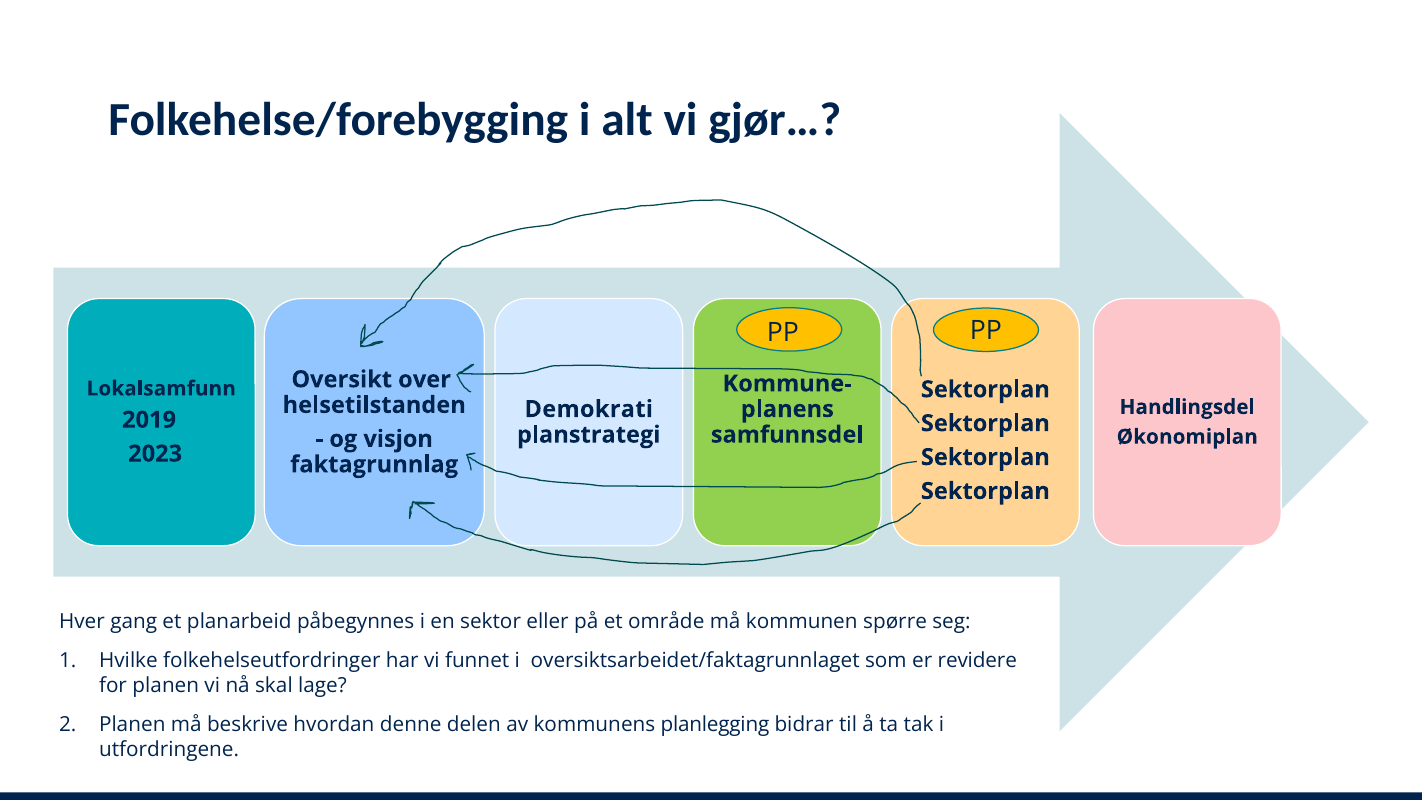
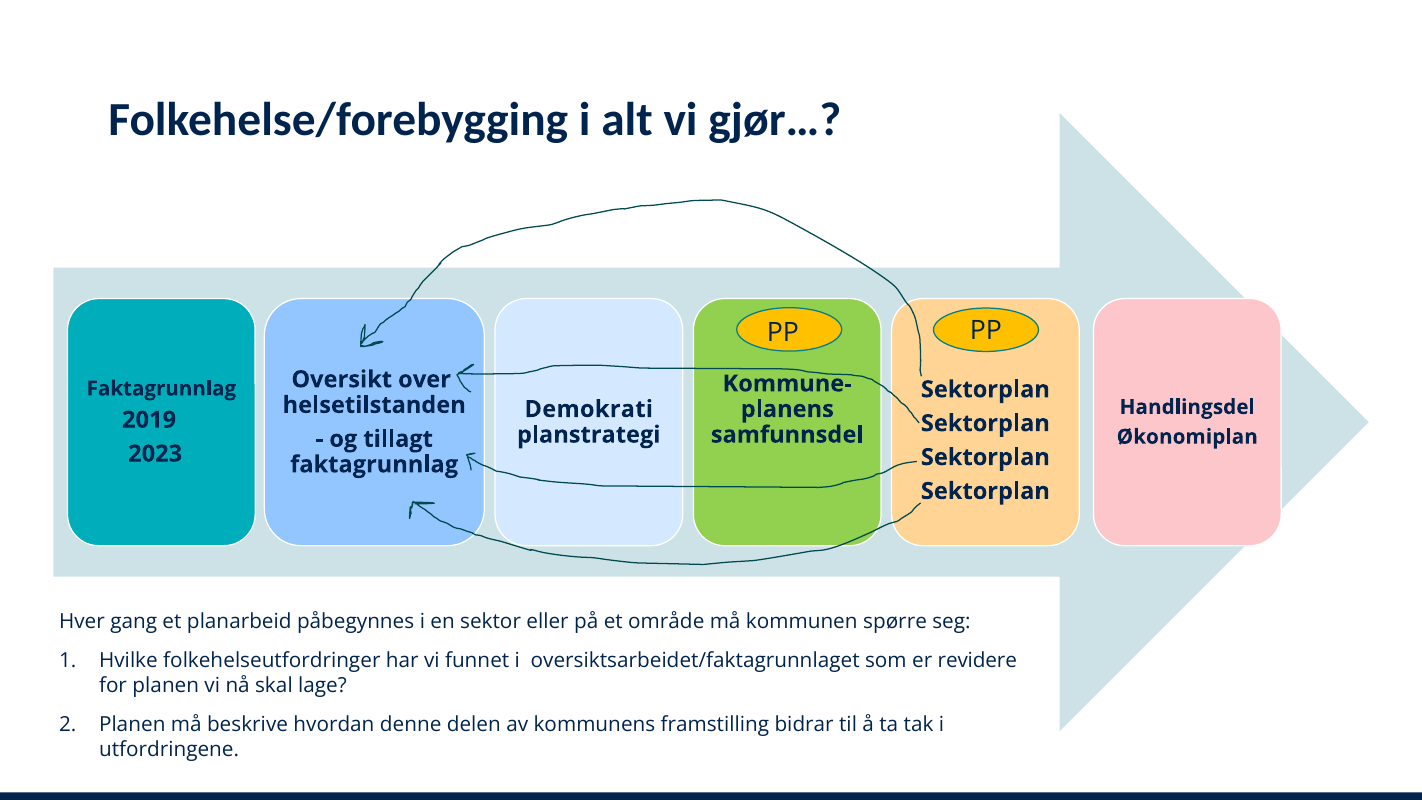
Lokalsamfunn at (161, 389): Lokalsamfunn -> Faktagrunnlag
visjon: visjon -> tillagt
planlegging: planlegging -> framstilling
